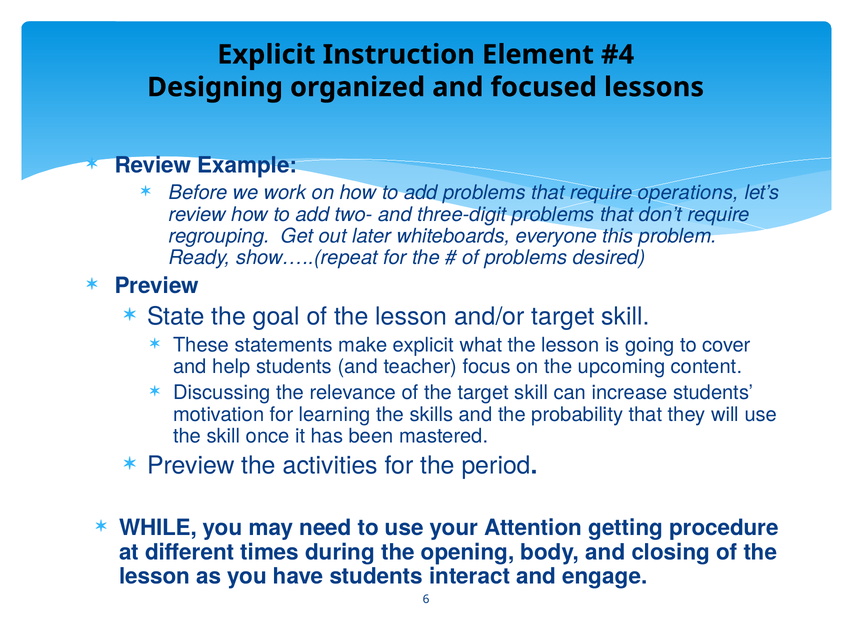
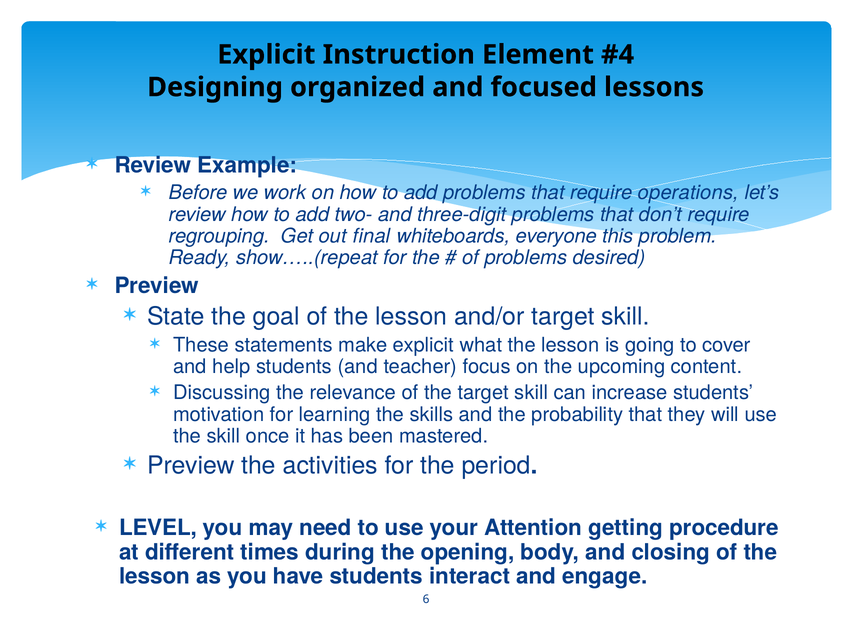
later: later -> final
WHILE: WHILE -> LEVEL
